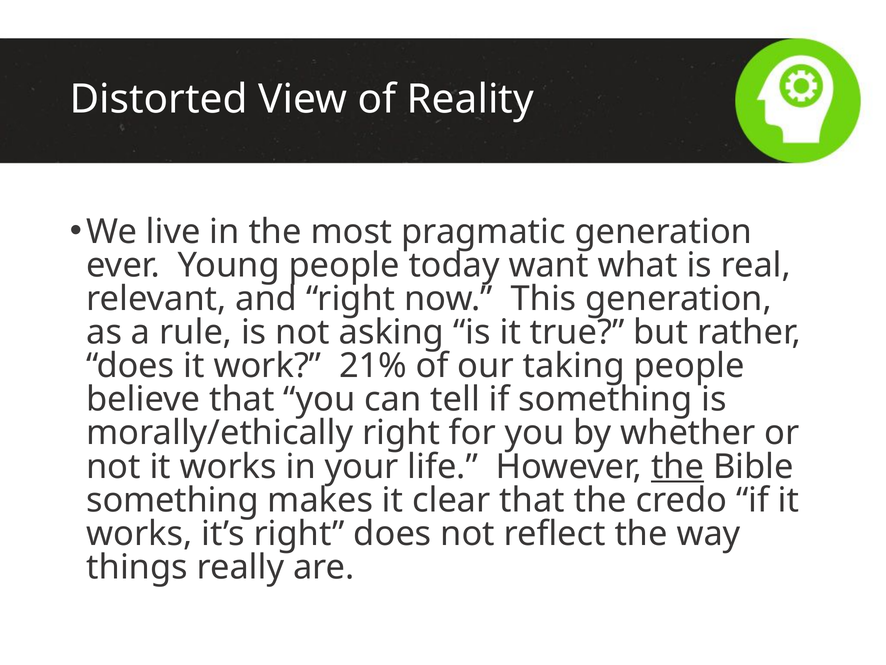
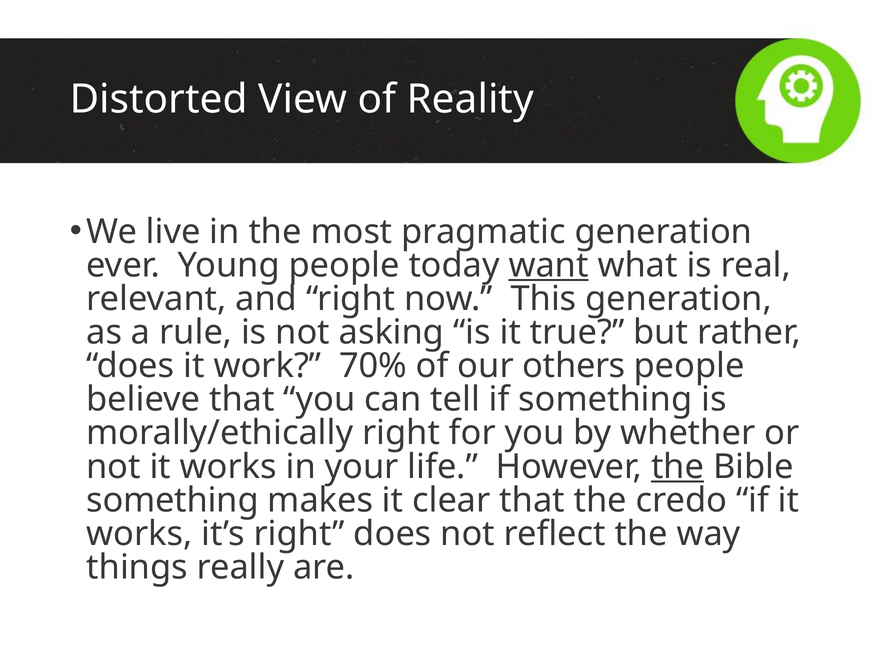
want underline: none -> present
21%: 21% -> 70%
taking: taking -> others
